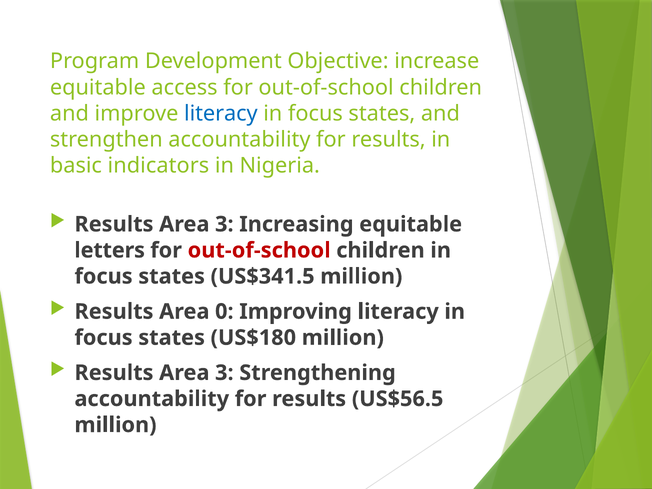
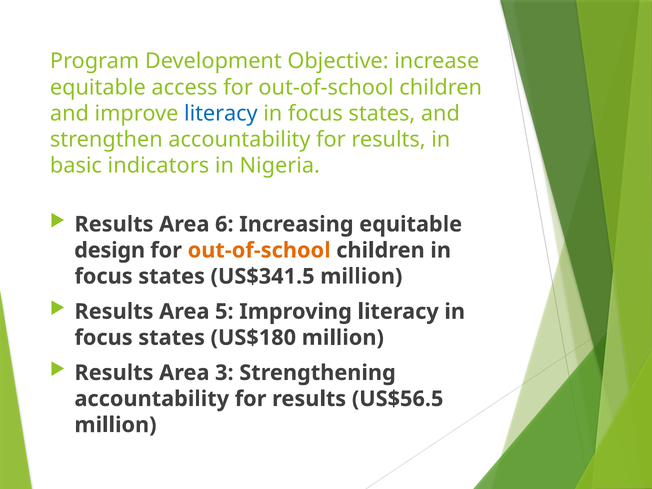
3 at (224, 224): 3 -> 6
letters: letters -> design
out-of-school at (259, 250) colour: red -> orange
0: 0 -> 5
